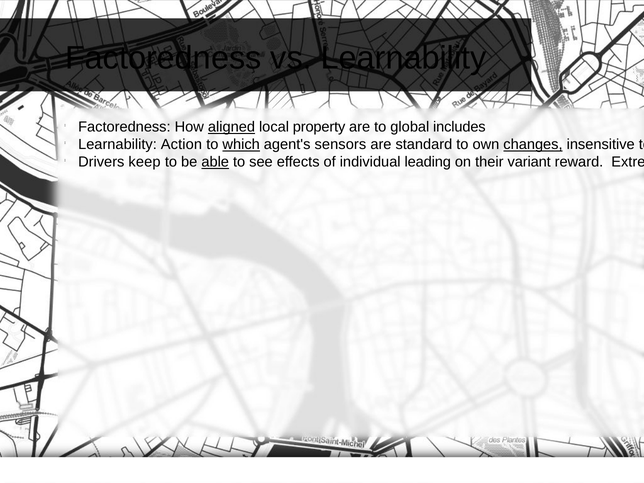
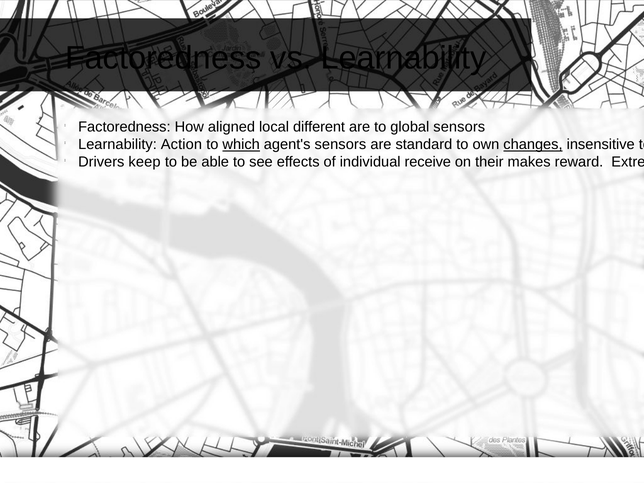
aligned underline: present -> none
property: property -> different
global includes: includes -> sensors
able underline: present -> none
leading: leading -> receive
variant: variant -> makes
